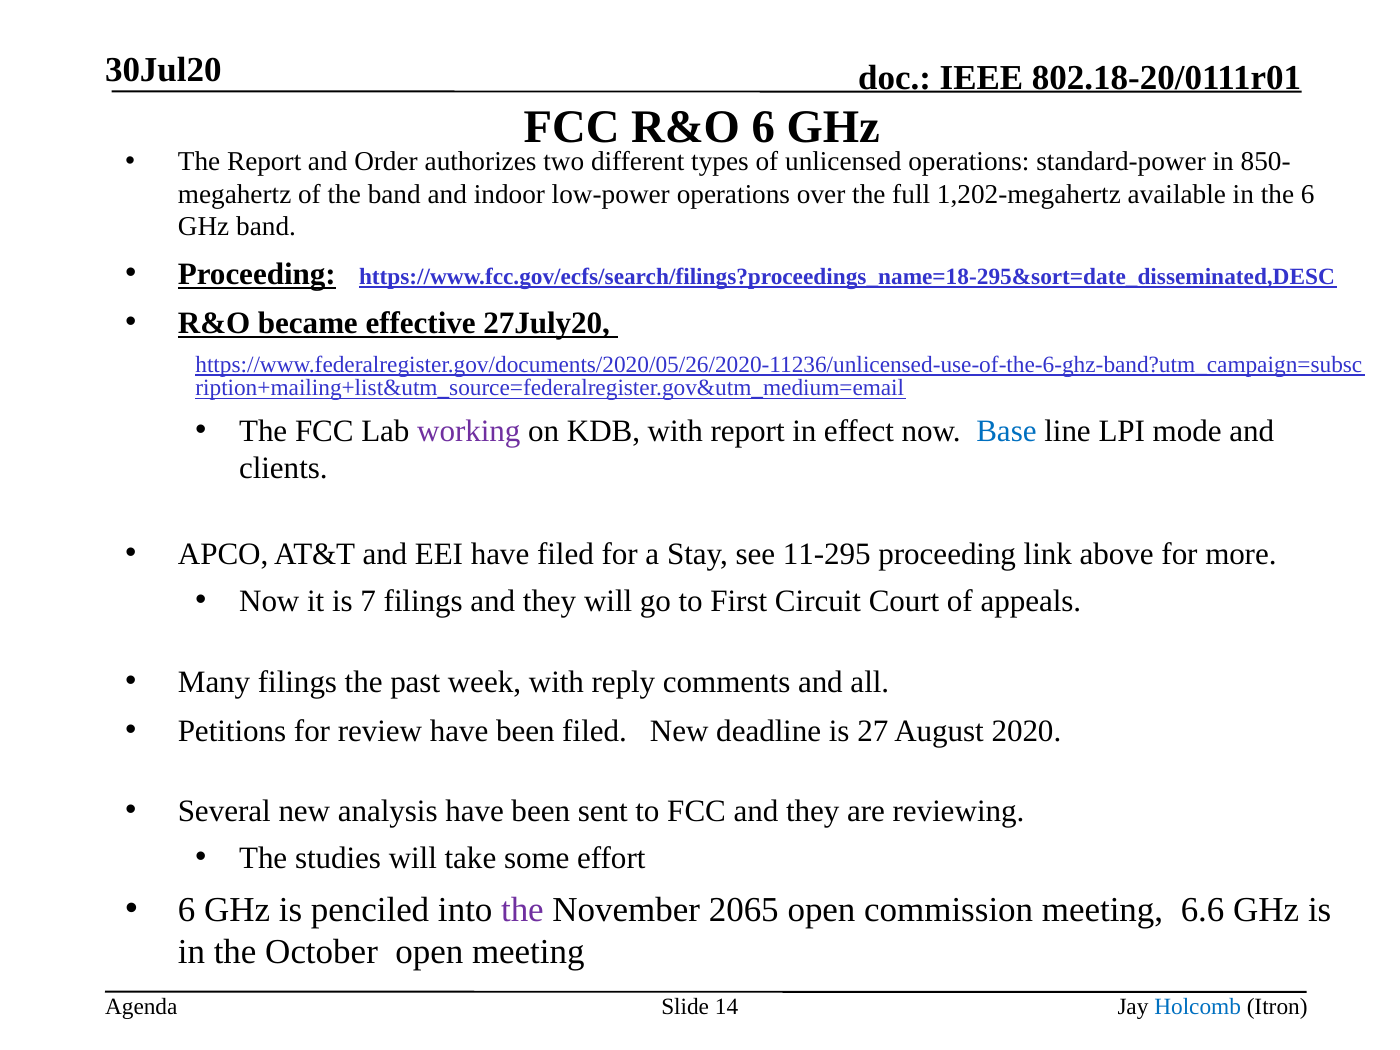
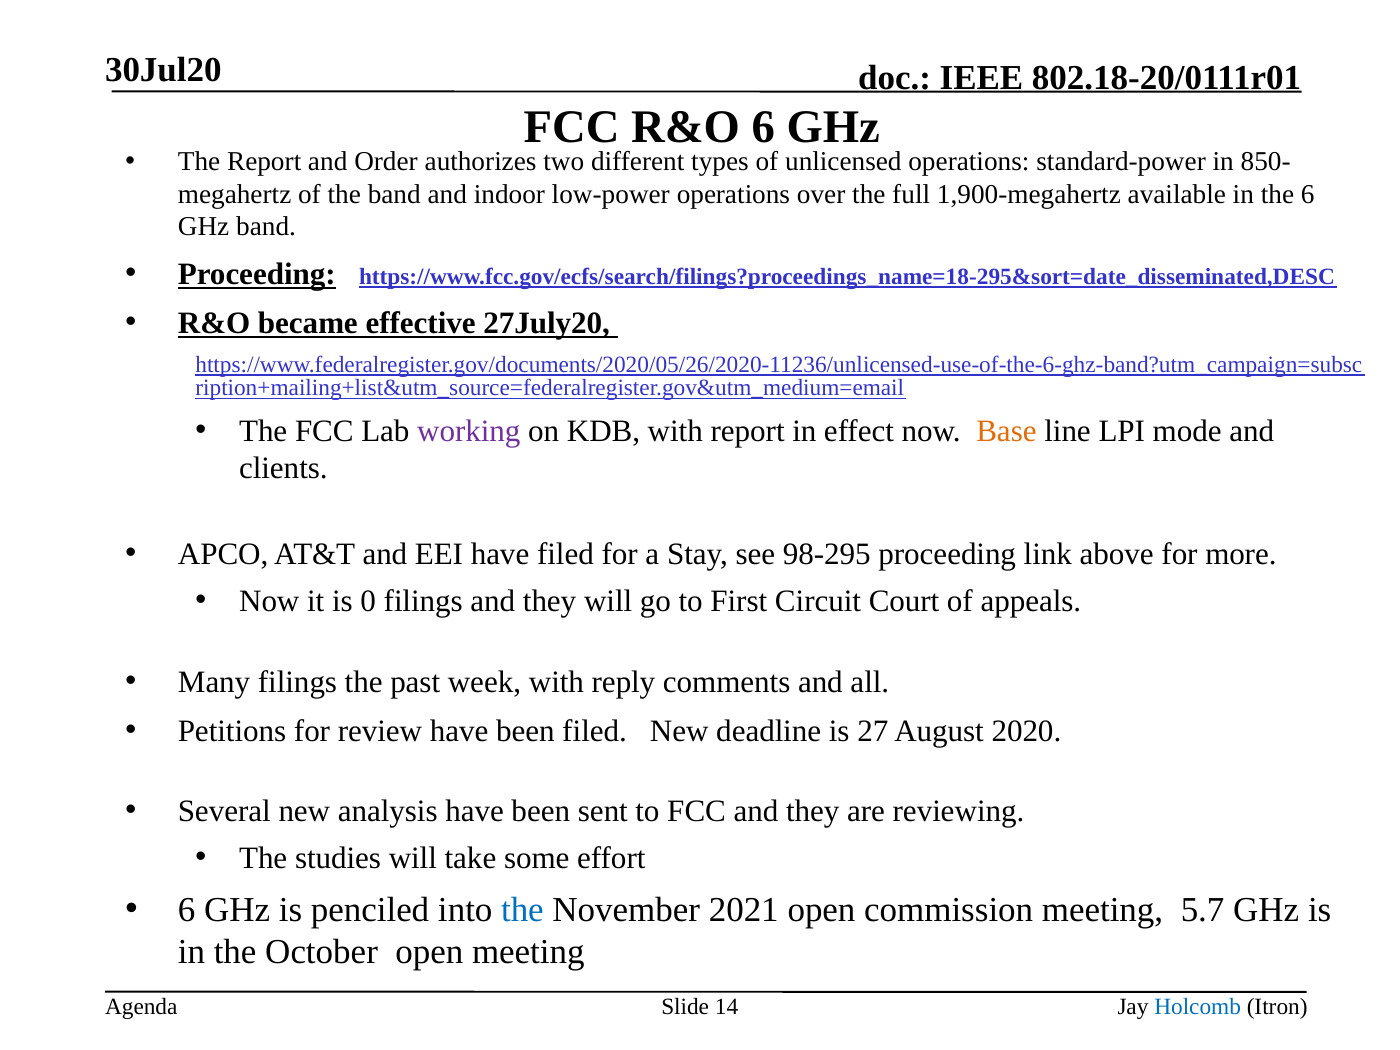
1,202-megahertz: 1,202-megahertz -> 1,900-megahertz
Base colour: blue -> orange
11-295: 11-295 -> 98-295
7: 7 -> 0
the at (522, 910) colour: purple -> blue
2065: 2065 -> 2021
6.6: 6.6 -> 5.7
